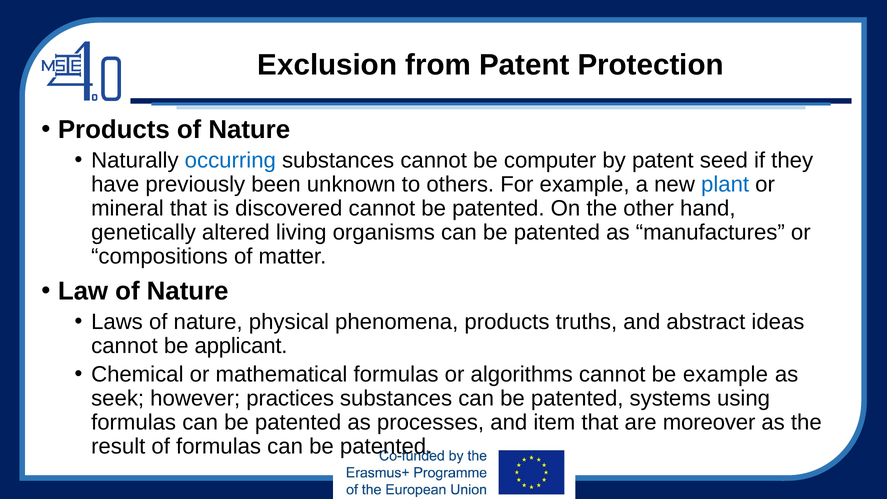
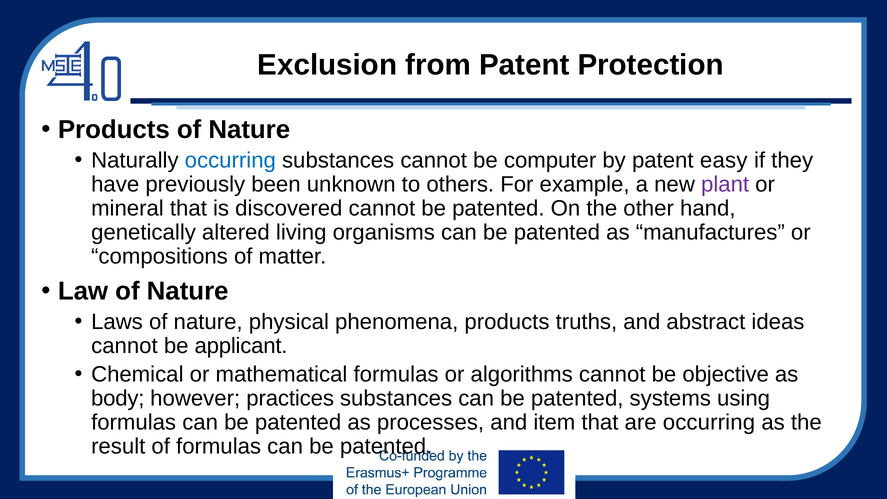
seed: seed -> easy
plant colour: blue -> purple
be example: example -> objective
seek: seek -> body
are moreover: moreover -> occurring
